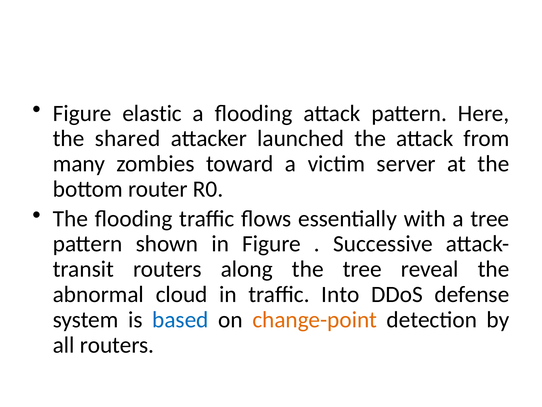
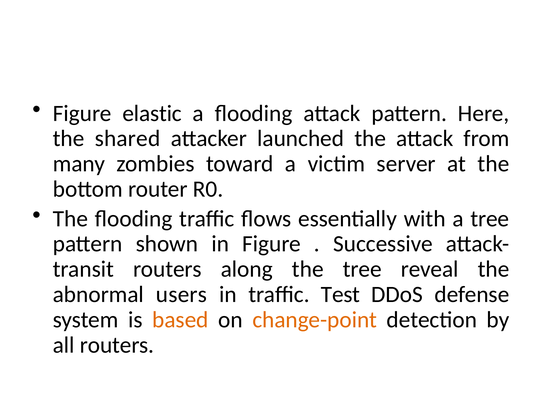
cloud: cloud -> users
Into: Into -> Test
based colour: blue -> orange
